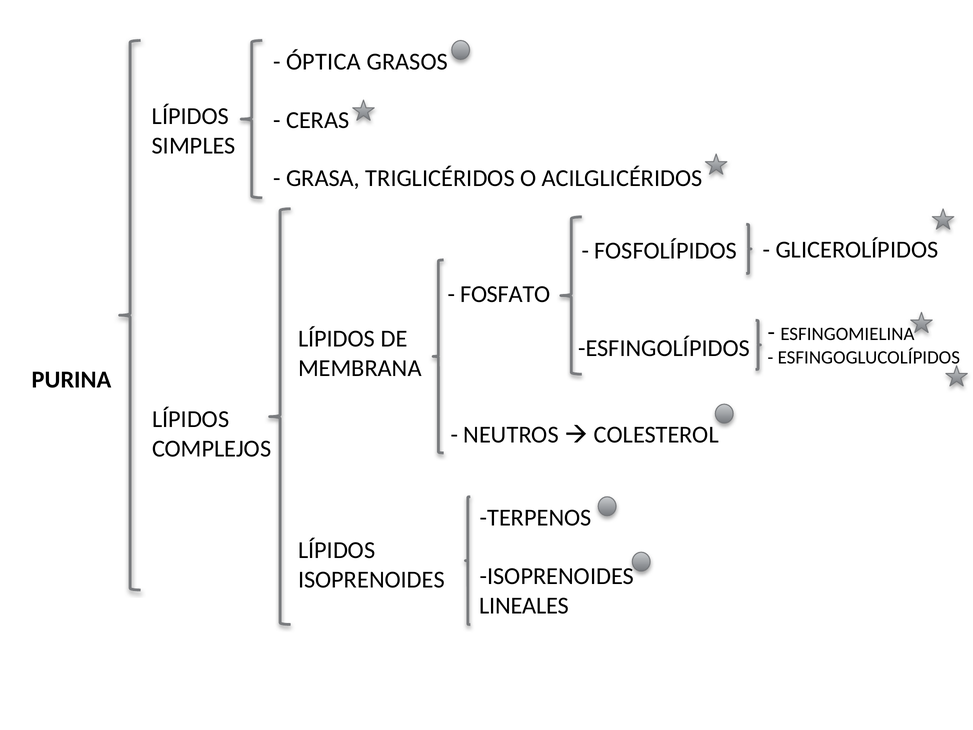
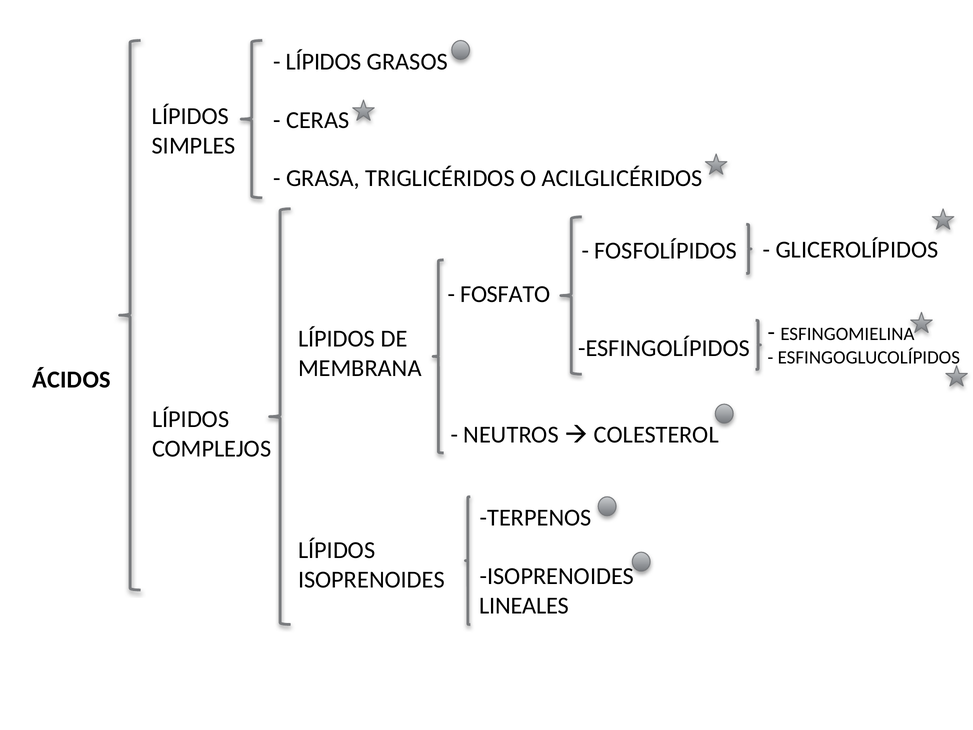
ÓPTICA at (324, 62): ÓPTICA -> LÍPIDOS
PURINA: PURINA -> ÁCIDOS
